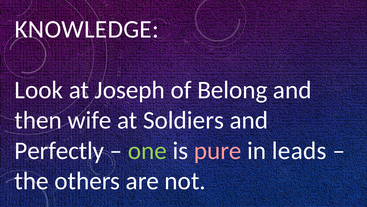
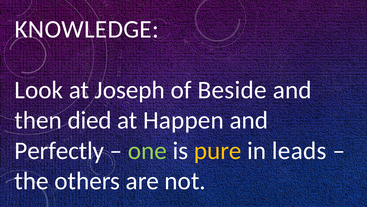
Belong: Belong -> Beside
wife: wife -> died
Soldiers: Soldiers -> Happen
pure colour: pink -> yellow
